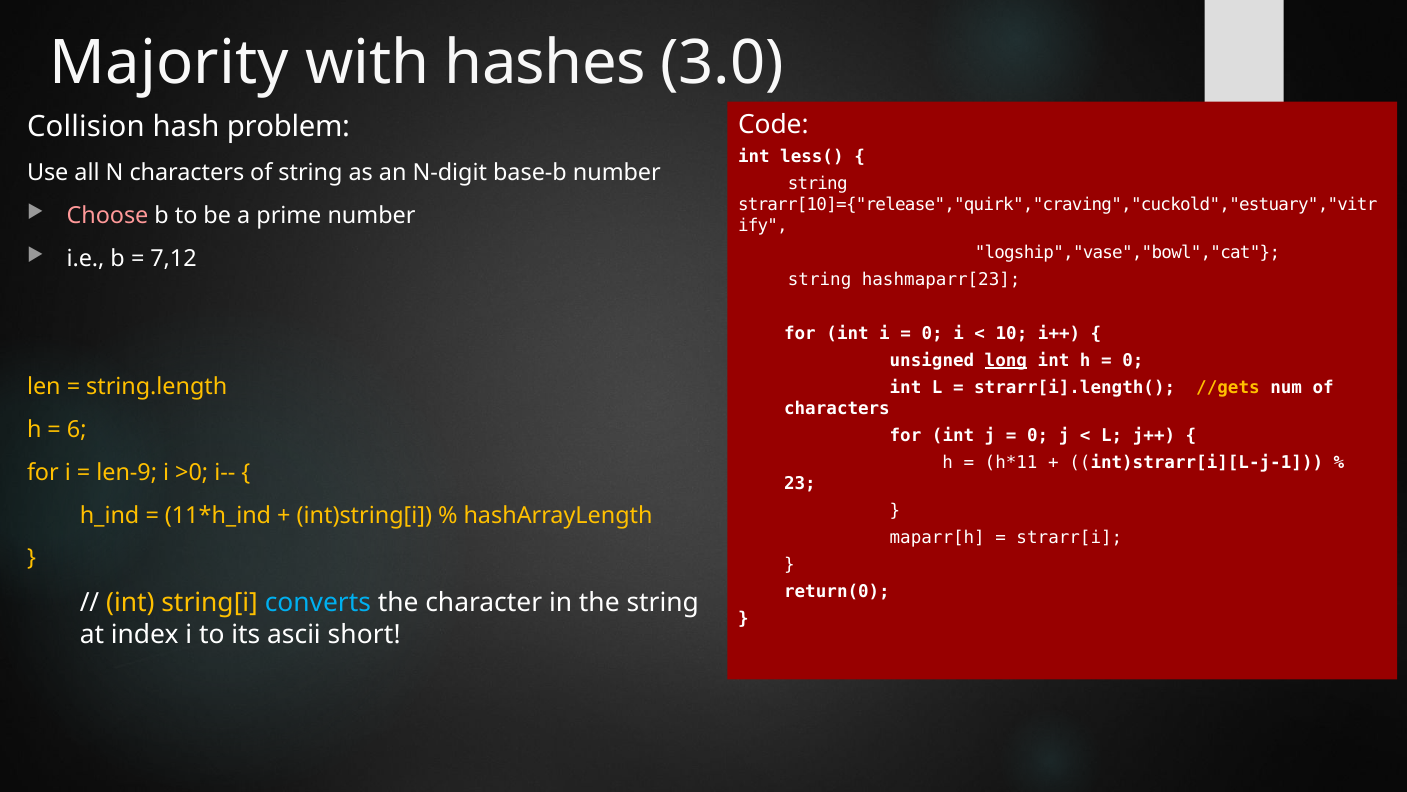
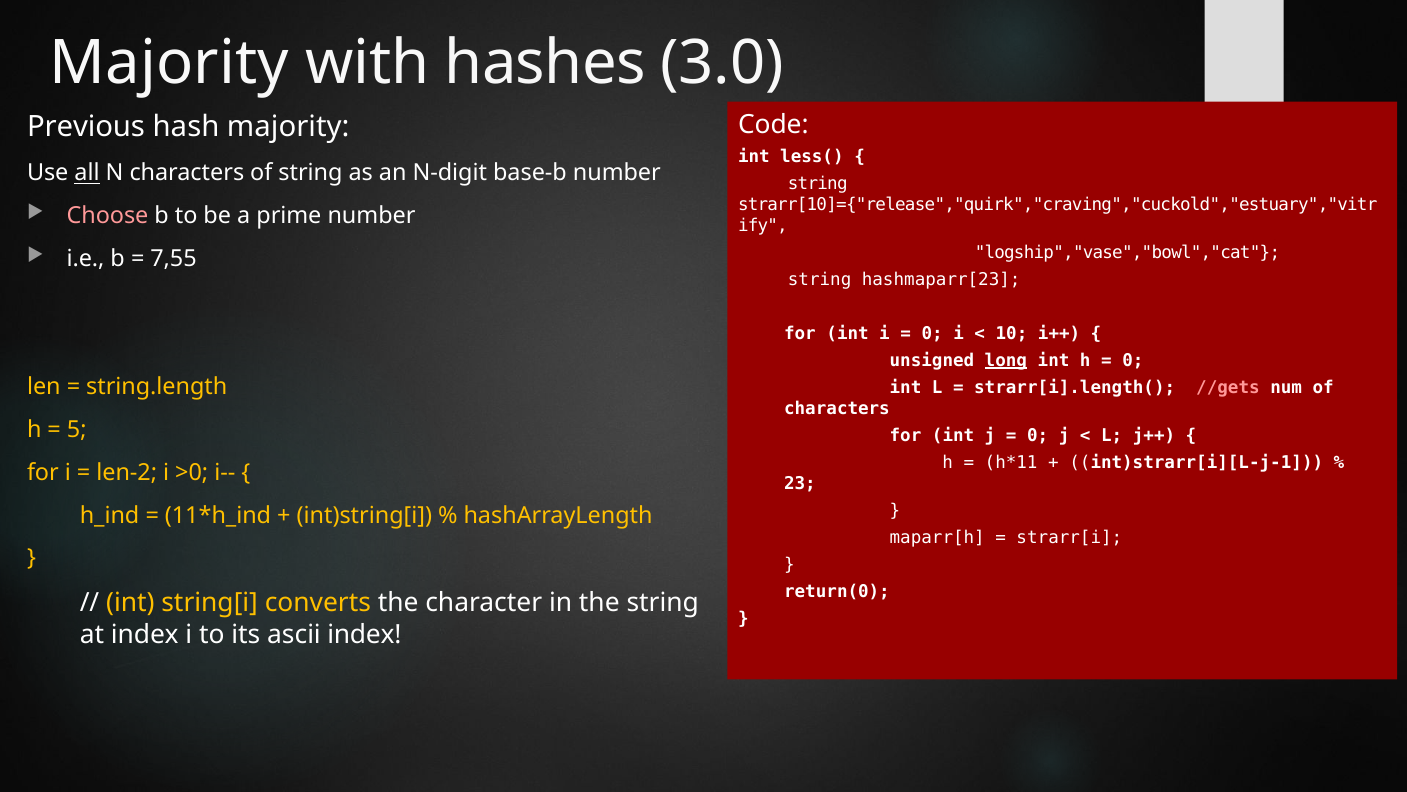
Collision: Collision -> Previous
hash problem: problem -> majority
all underline: none -> present
7,12: 7,12 -> 7,55
//gets colour: yellow -> pink
6: 6 -> 5
len-9: len-9 -> len-2
converts colour: light blue -> yellow
ascii short: short -> index
